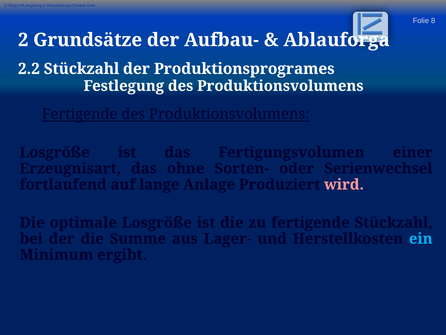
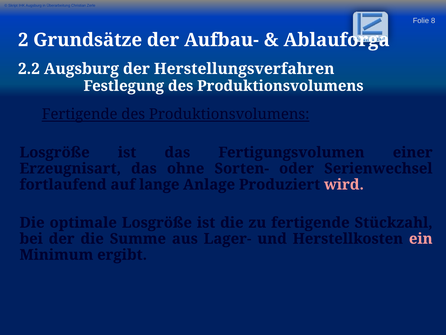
2.2 Stückzahl: Stückzahl -> Augsburg
Produktionsprogrames: Produktionsprogrames -> Herstellungsverfahren
ein colour: light blue -> pink
